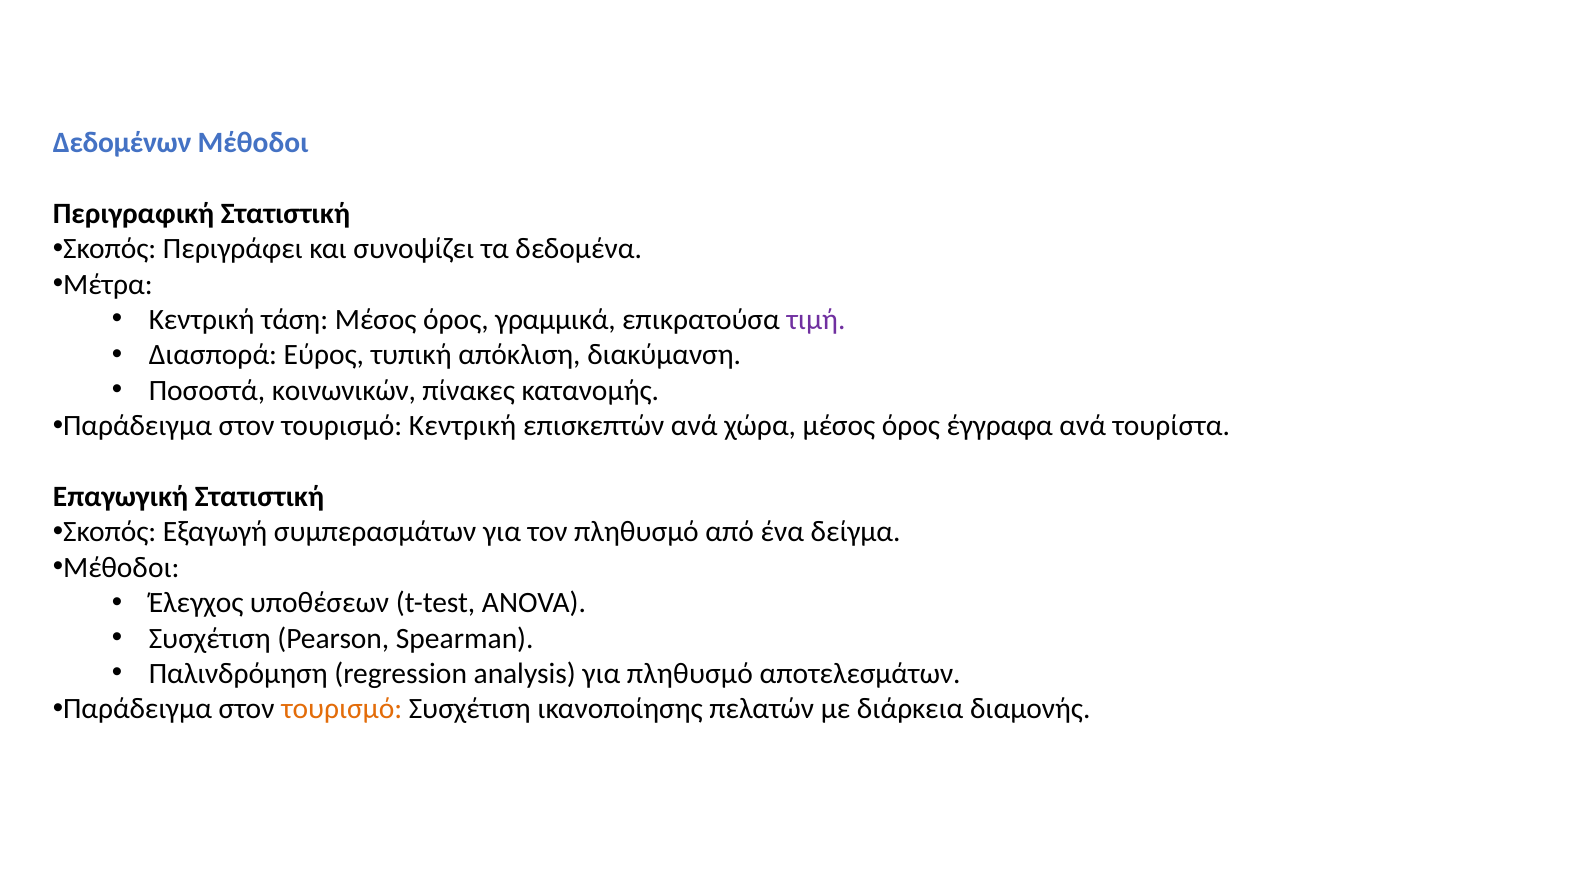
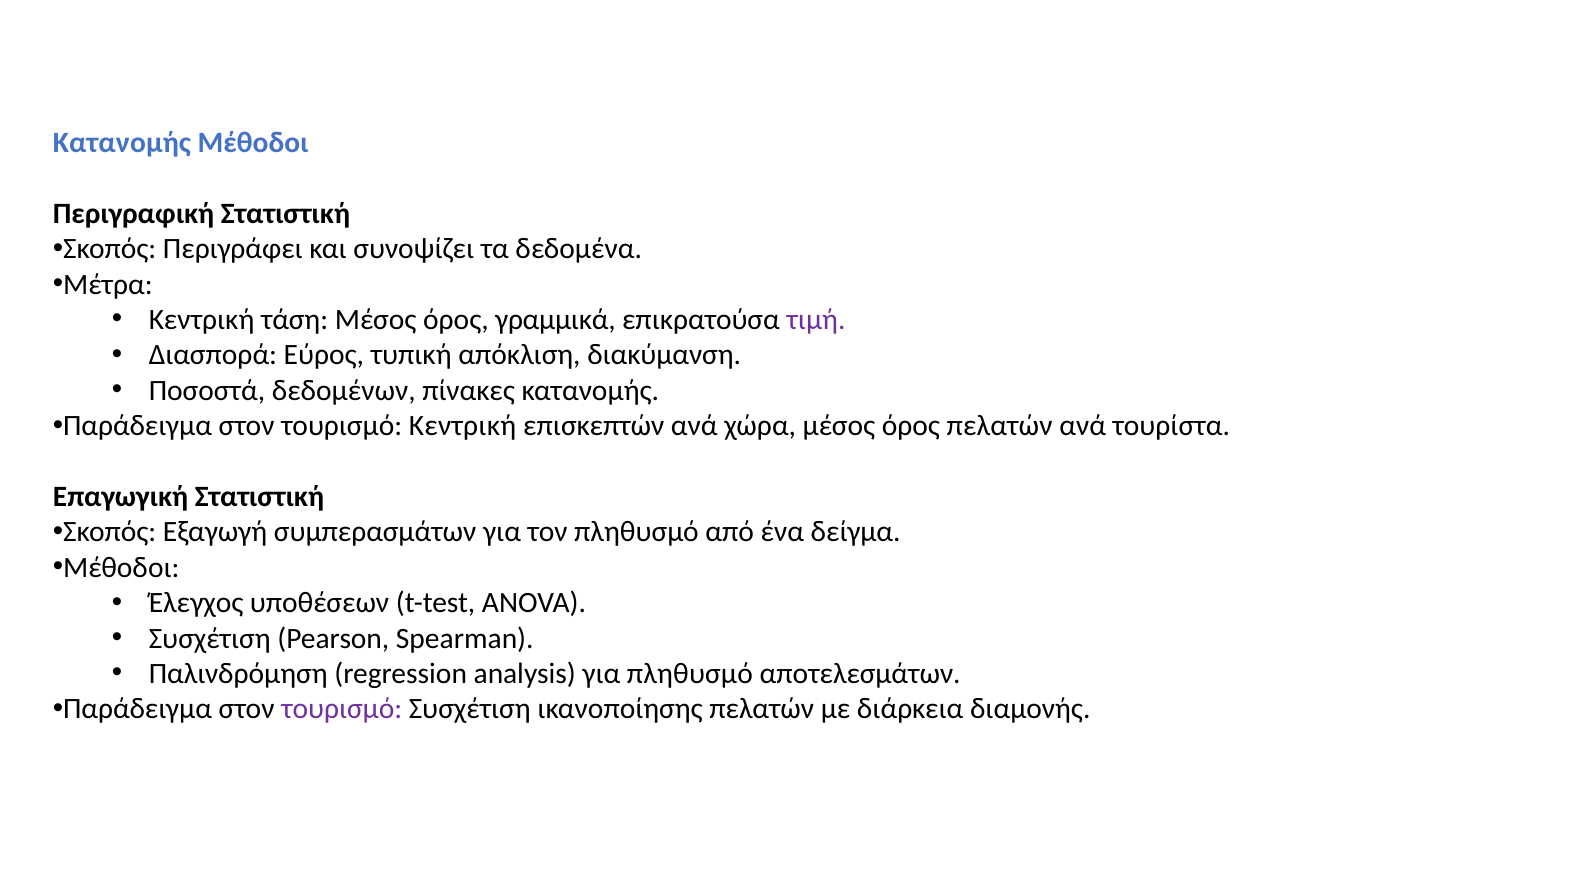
Δεδομένων at (122, 143): Δεδομένων -> Κατανομής
κοινωνικών: κοινωνικών -> δεδομένων
όρος έγγραφα: έγγραφα -> πελατών
τουρισμό at (342, 709) colour: orange -> purple
